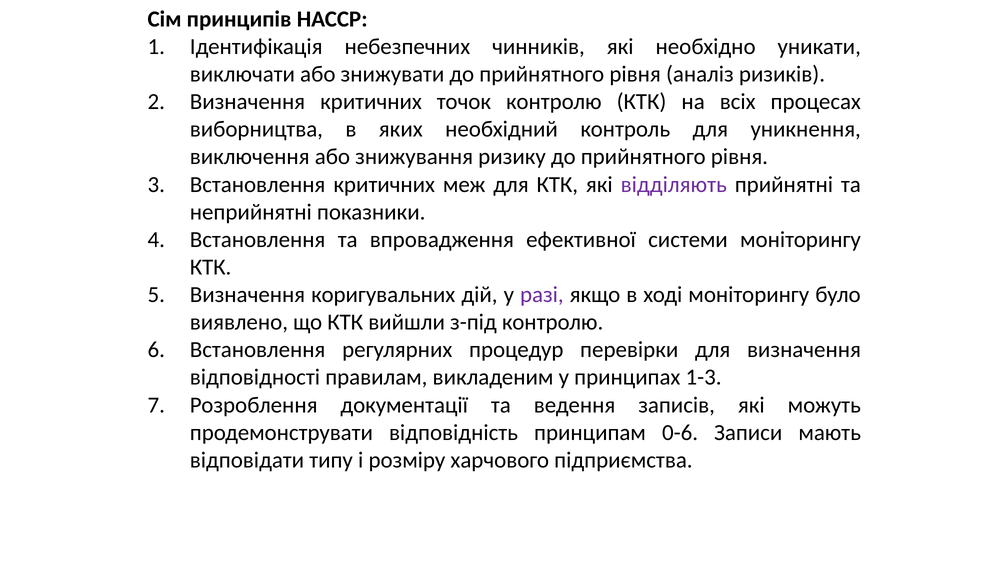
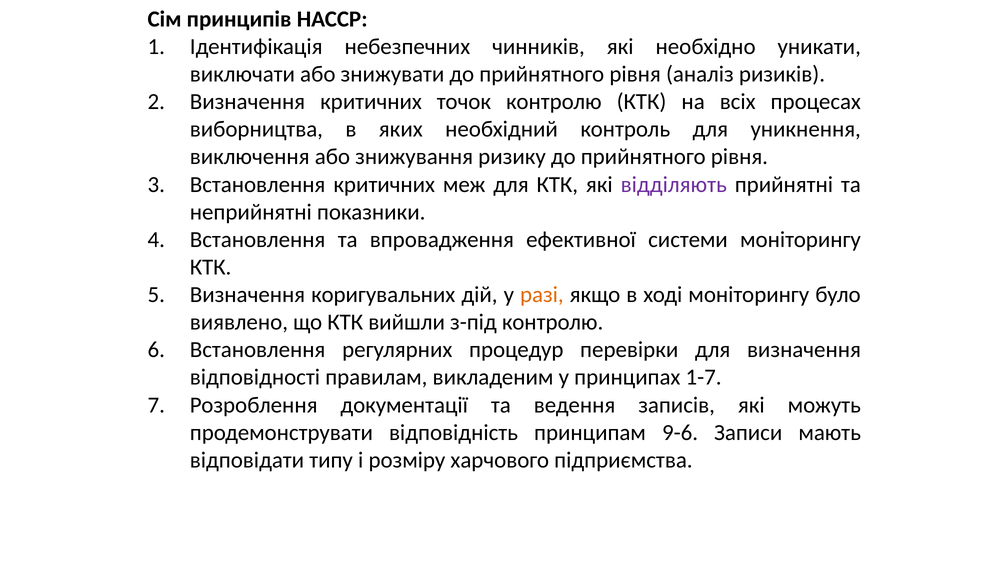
разі colour: purple -> orange
1-3: 1-3 -> 1-7
0-6: 0-6 -> 9-6
